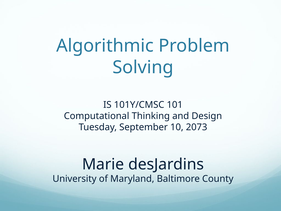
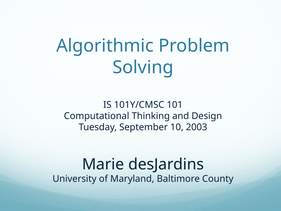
2073: 2073 -> 2003
